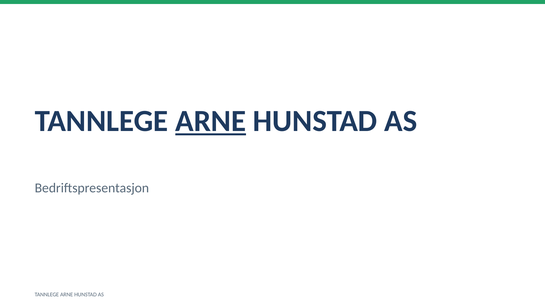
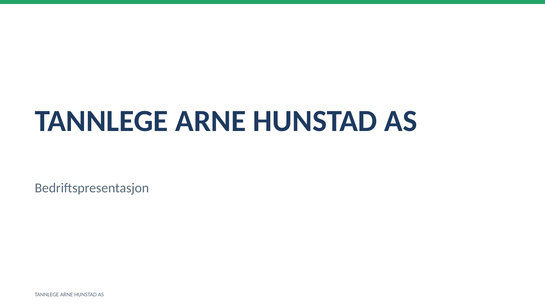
ARNE at (211, 121) underline: present -> none
